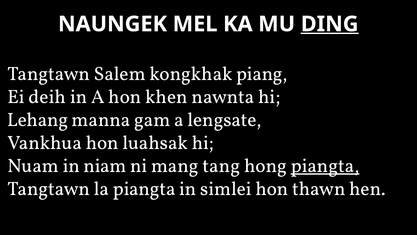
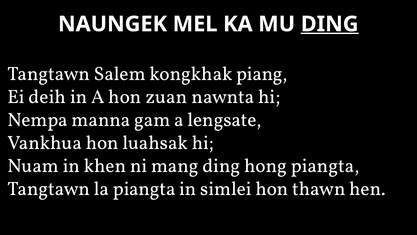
khen: khen -> zuan
Lehang: Lehang -> Nempa
niam: niam -> khen
mang tang: tang -> ding
piangta at (325, 166) underline: present -> none
